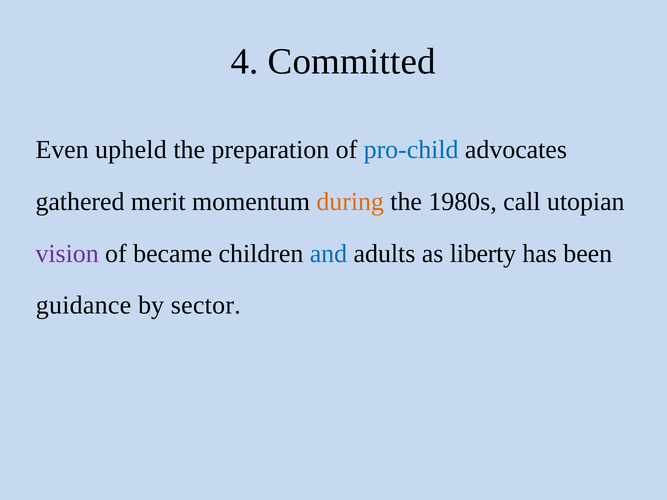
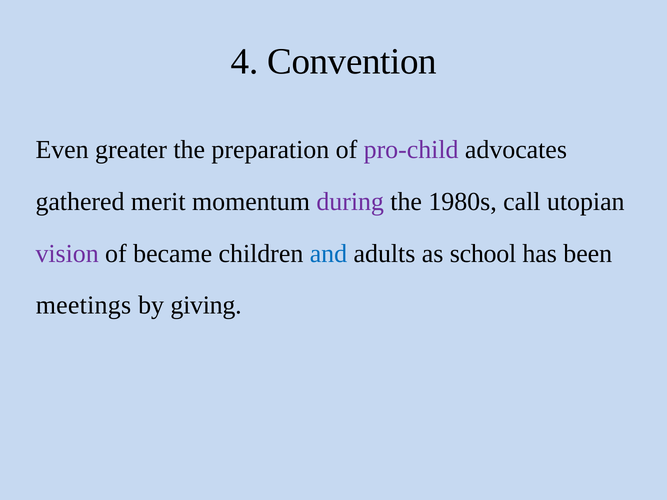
Committed: Committed -> Convention
upheld: upheld -> greater
pro-child colour: blue -> purple
during colour: orange -> purple
liberty: liberty -> school
guidance: guidance -> meetings
sector: sector -> giving
